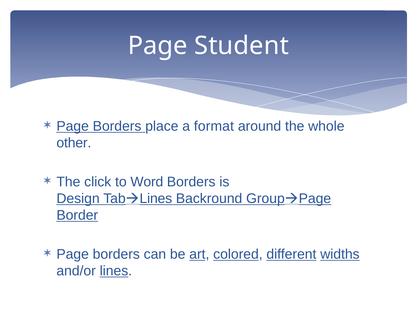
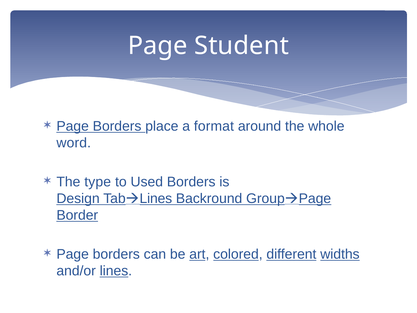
other: other -> word
click: click -> type
Word: Word -> Used
